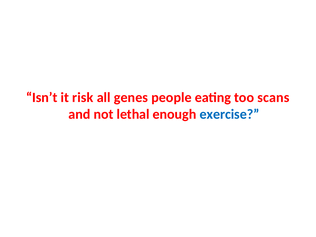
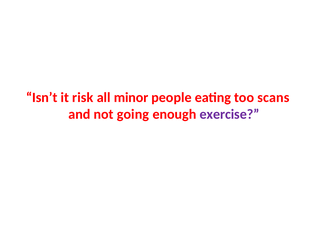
genes: genes -> minor
lethal: lethal -> going
exercise colour: blue -> purple
